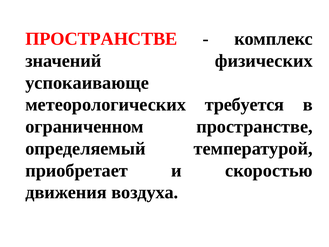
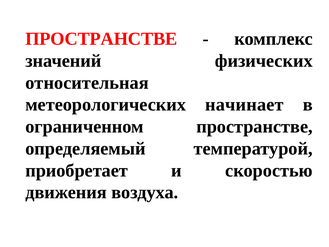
успокаивающе: успокаивающе -> относительная
требуется: требуется -> начинает
